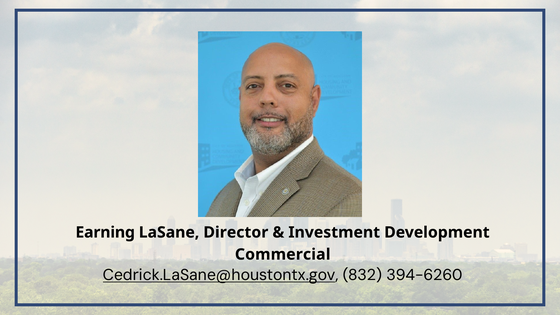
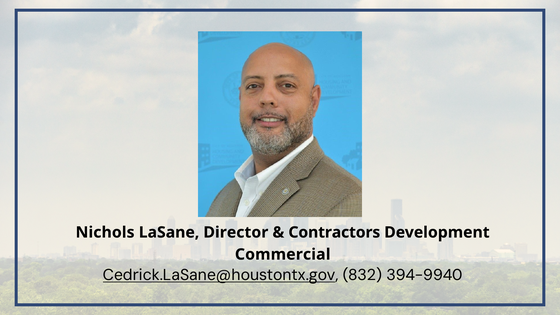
Earning: Earning -> Nichols
Investment: Investment -> Contractors
394-6260: 394-6260 -> 394-9940
